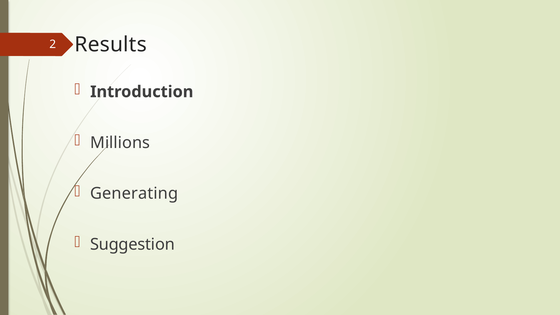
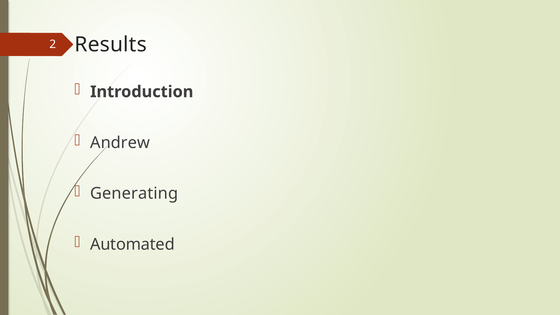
Millions: Millions -> Andrew
Suggestion: Suggestion -> Automated
